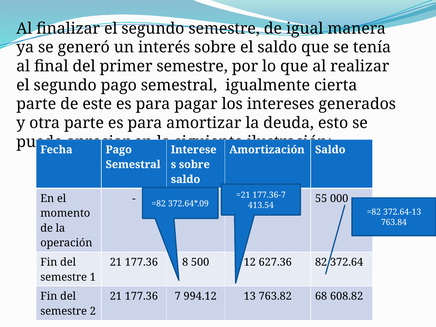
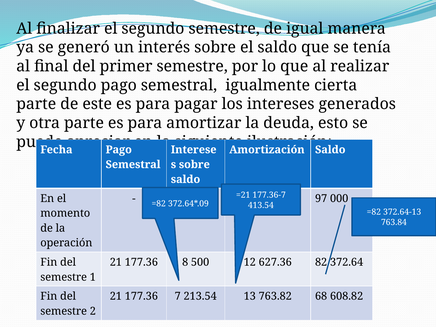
55: 55 -> 97
994.12: 994.12 -> 213.54
